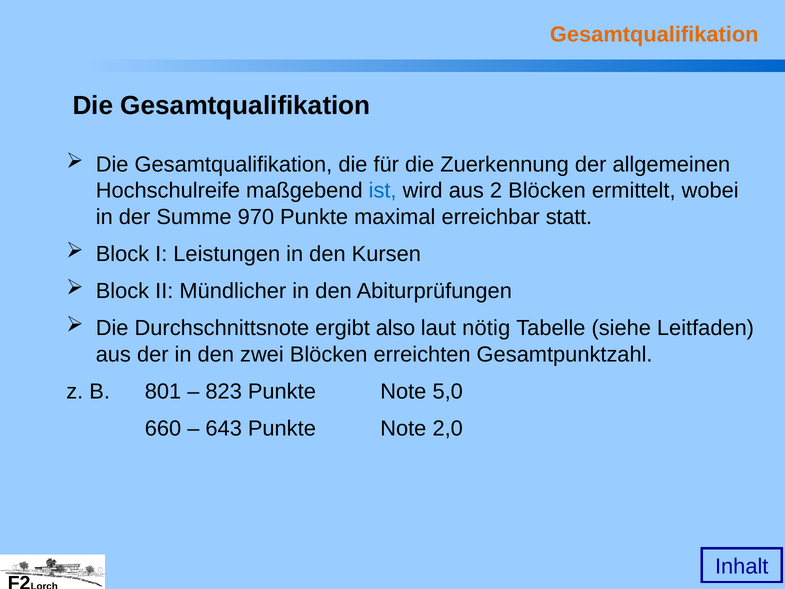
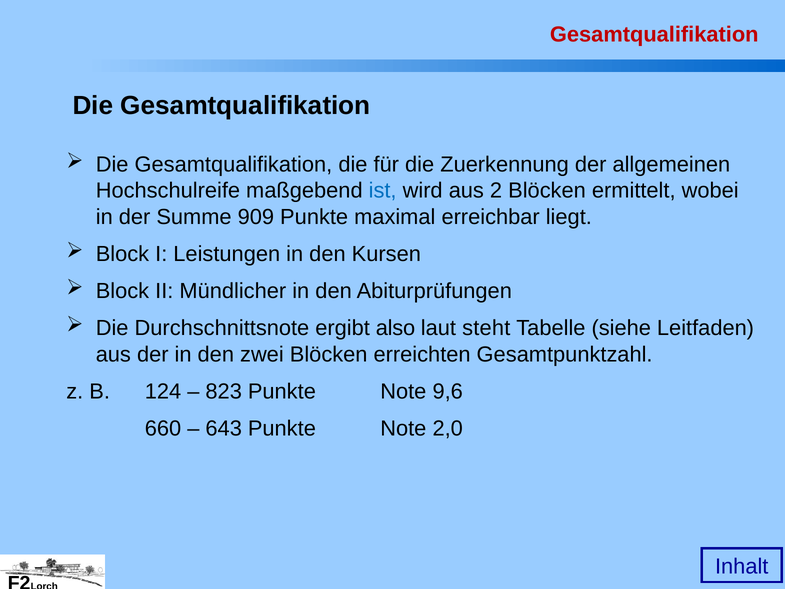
Gesamtqualifikation at (654, 35) colour: orange -> red
970: 970 -> 909
statt: statt -> liegt
nötig: nötig -> steht
801: 801 -> 124
5,0: 5,0 -> 9,6
